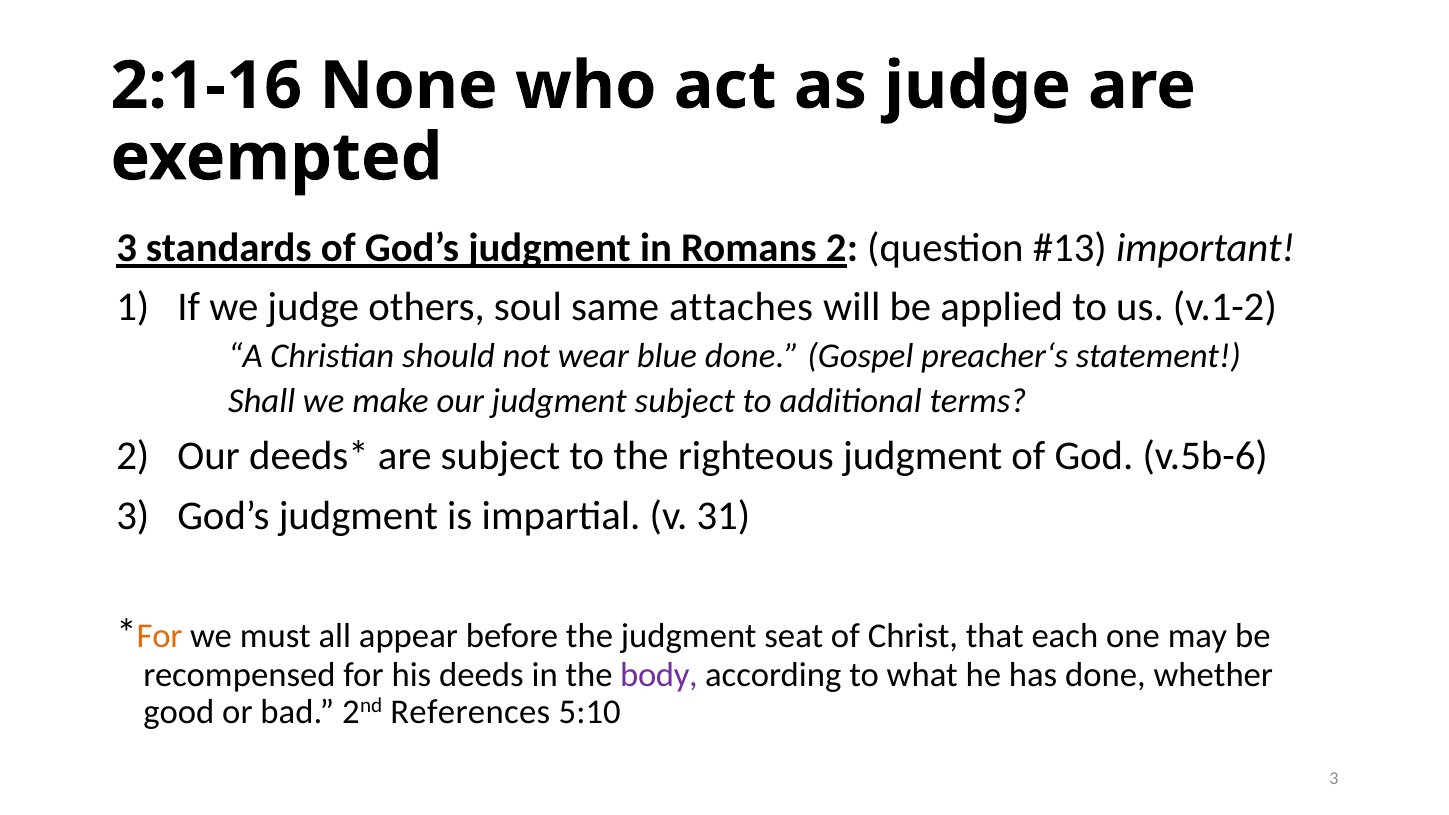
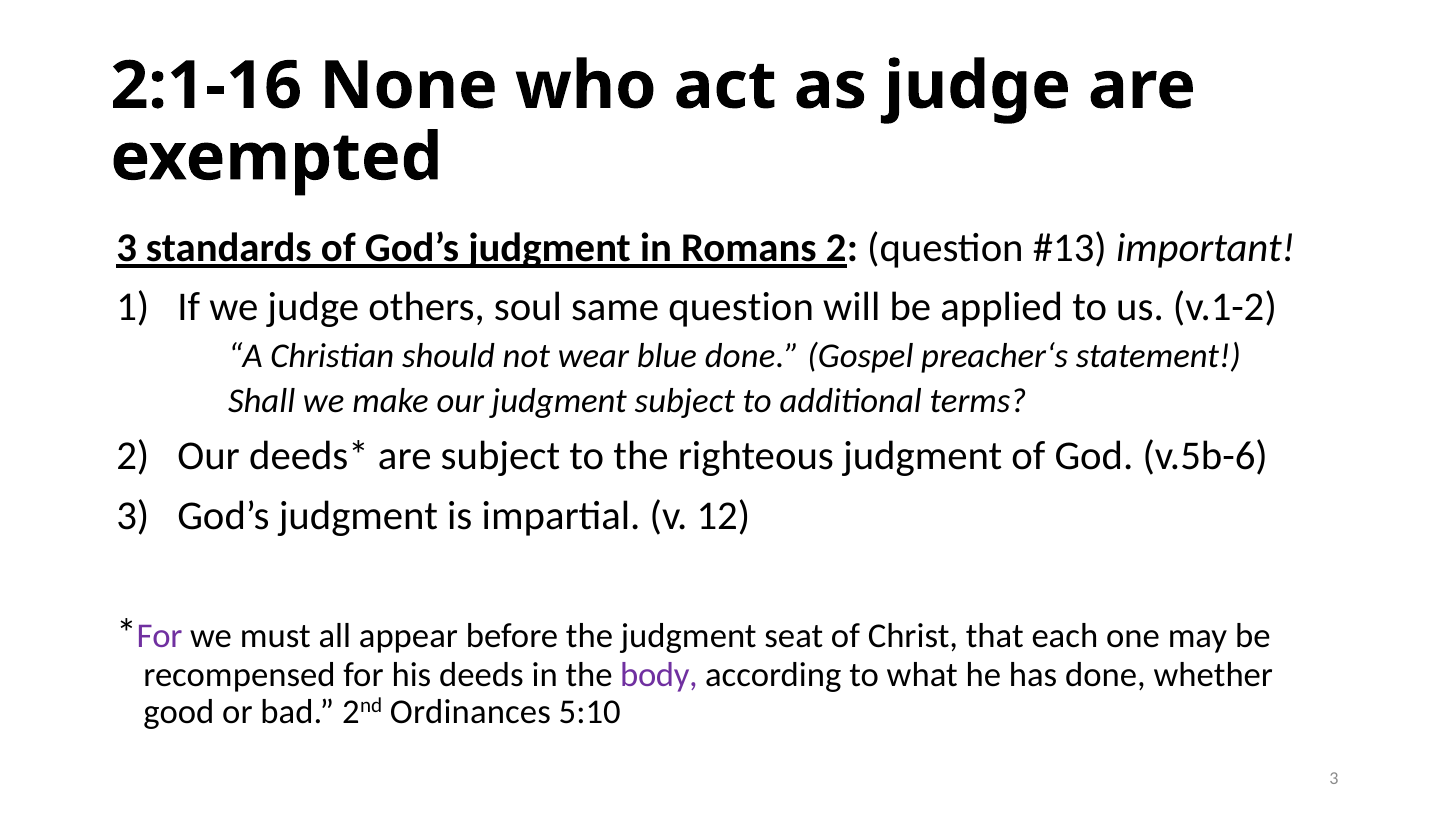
same attaches: attaches -> question
31: 31 -> 12
For at (160, 636) colour: orange -> purple
References: References -> Ordinances
